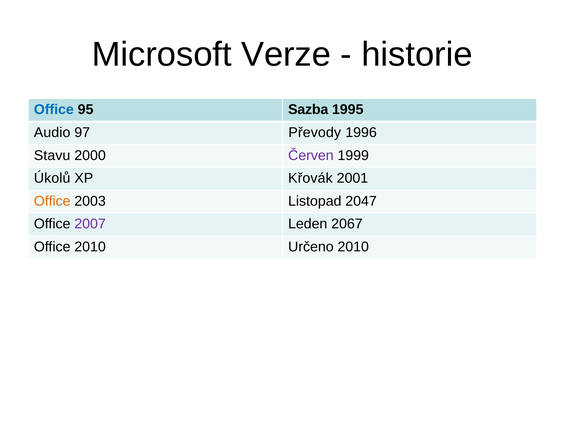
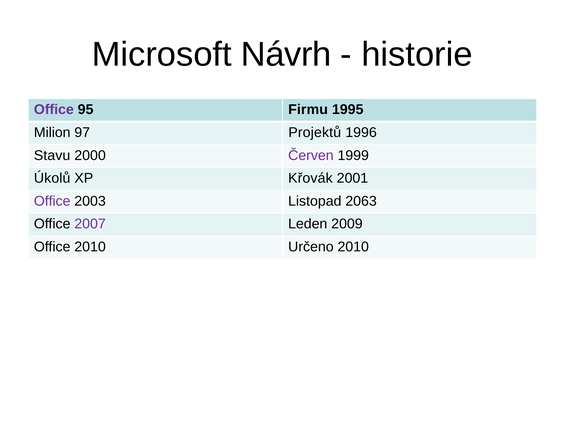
Verze: Verze -> Návrh
Office at (54, 110) colour: blue -> purple
Sazba: Sazba -> Firmu
Audio: Audio -> Milion
Převody: Převody -> Projektů
Office at (52, 201) colour: orange -> purple
2047: 2047 -> 2063
2067: 2067 -> 2009
